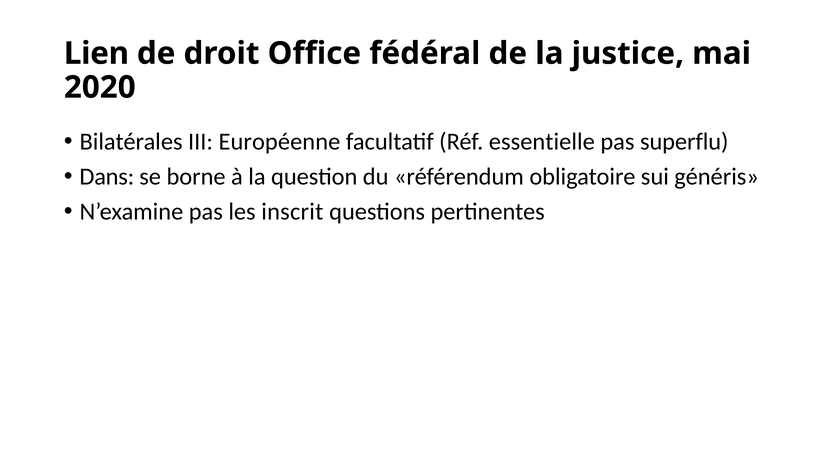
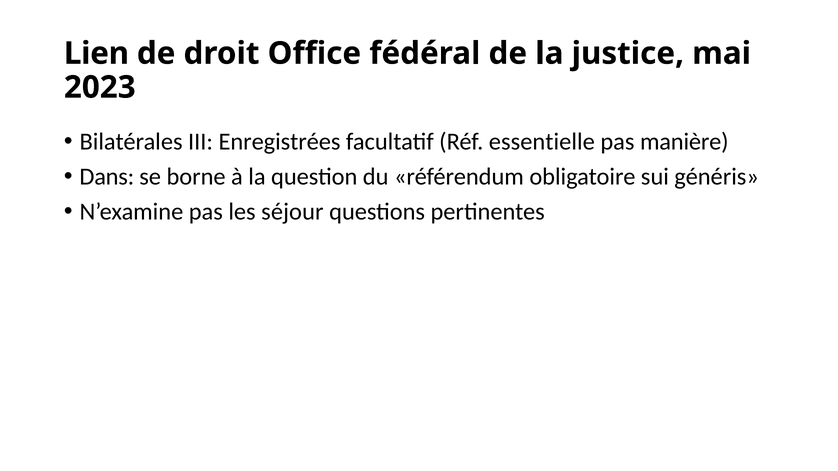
2020: 2020 -> 2023
Européenne: Européenne -> Enregistrées
superflu: superflu -> manière
inscrit: inscrit -> séjour
